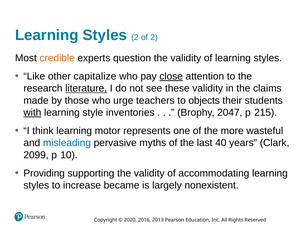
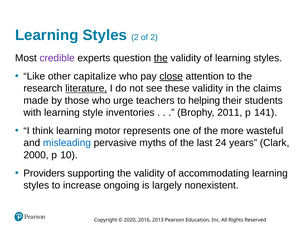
credible colour: orange -> purple
the at (161, 58) underline: none -> present
objects: objects -> helping
with underline: present -> none
2047: 2047 -> 2011
215: 215 -> 141
40: 40 -> 24
2099: 2099 -> 2000
Providing: Providing -> Providers
became: became -> ongoing
